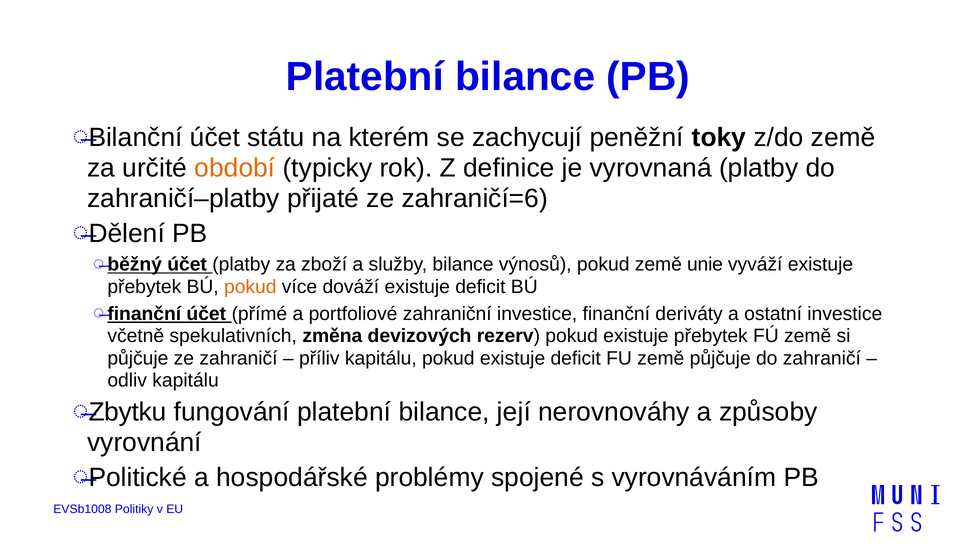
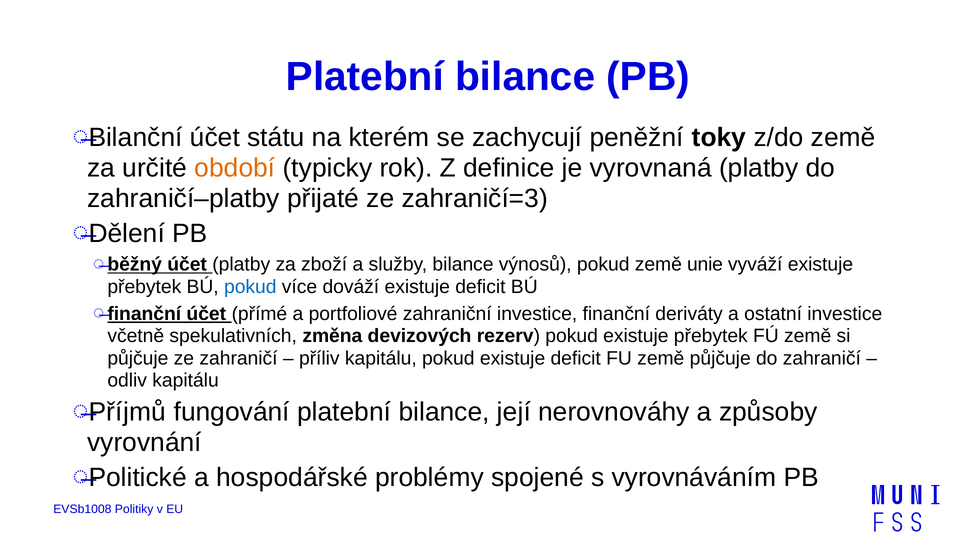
zahraničí=6: zahraničí=6 -> zahraničí=3
pokud at (250, 287) colour: orange -> blue
Zbytku: Zbytku -> Příjmů
